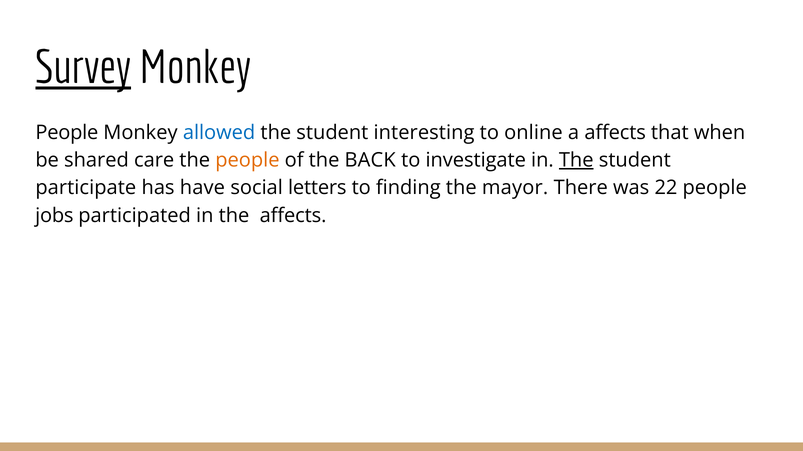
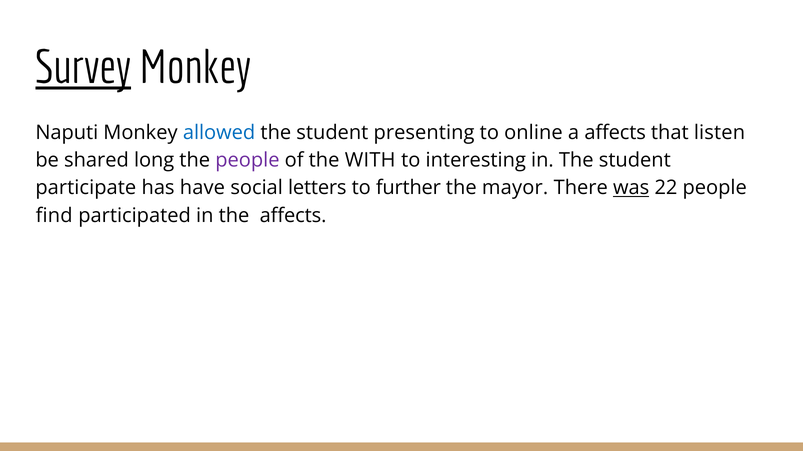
People at (67, 133): People -> Naputi
interesting: interesting -> presenting
when: when -> listen
care: care -> long
people at (247, 160) colour: orange -> purple
BACK: BACK -> WITH
investigate: investigate -> interesting
The at (576, 160) underline: present -> none
finding: finding -> further
was underline: none -> present
jobs: jobs -> find
